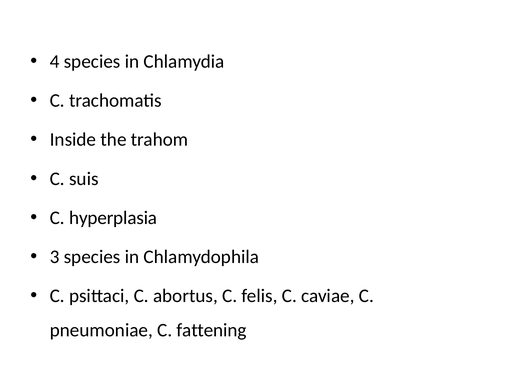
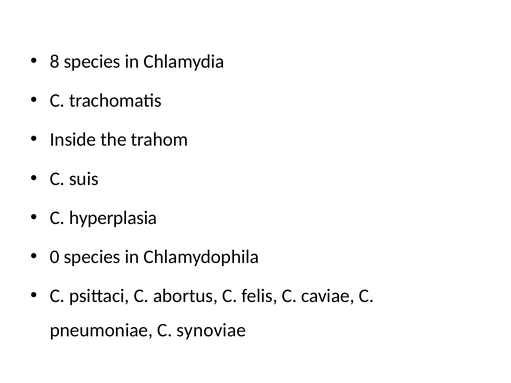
4: 4 -> 8
3: 3 -> 0
fattening: fattening -> synoviae
